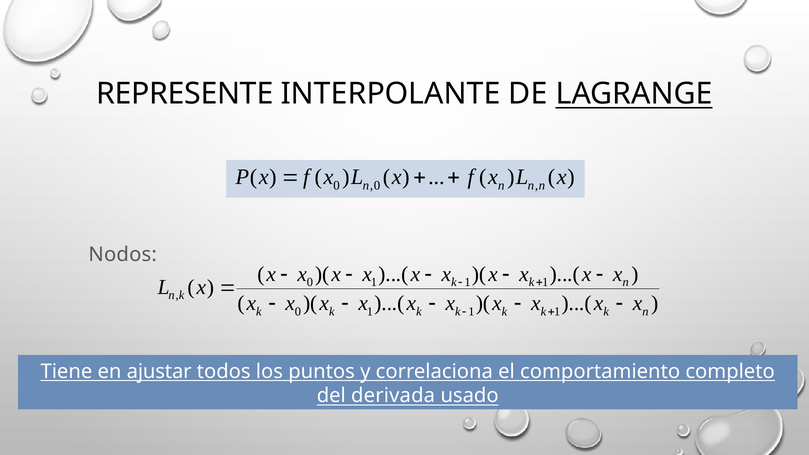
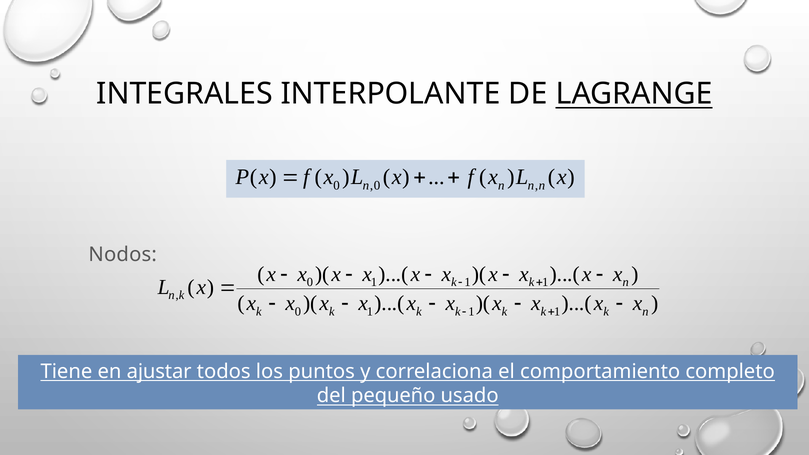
REPRESENTE: REPRESENTE -> INTEGRALES
derivada: derivada -> pequeño
